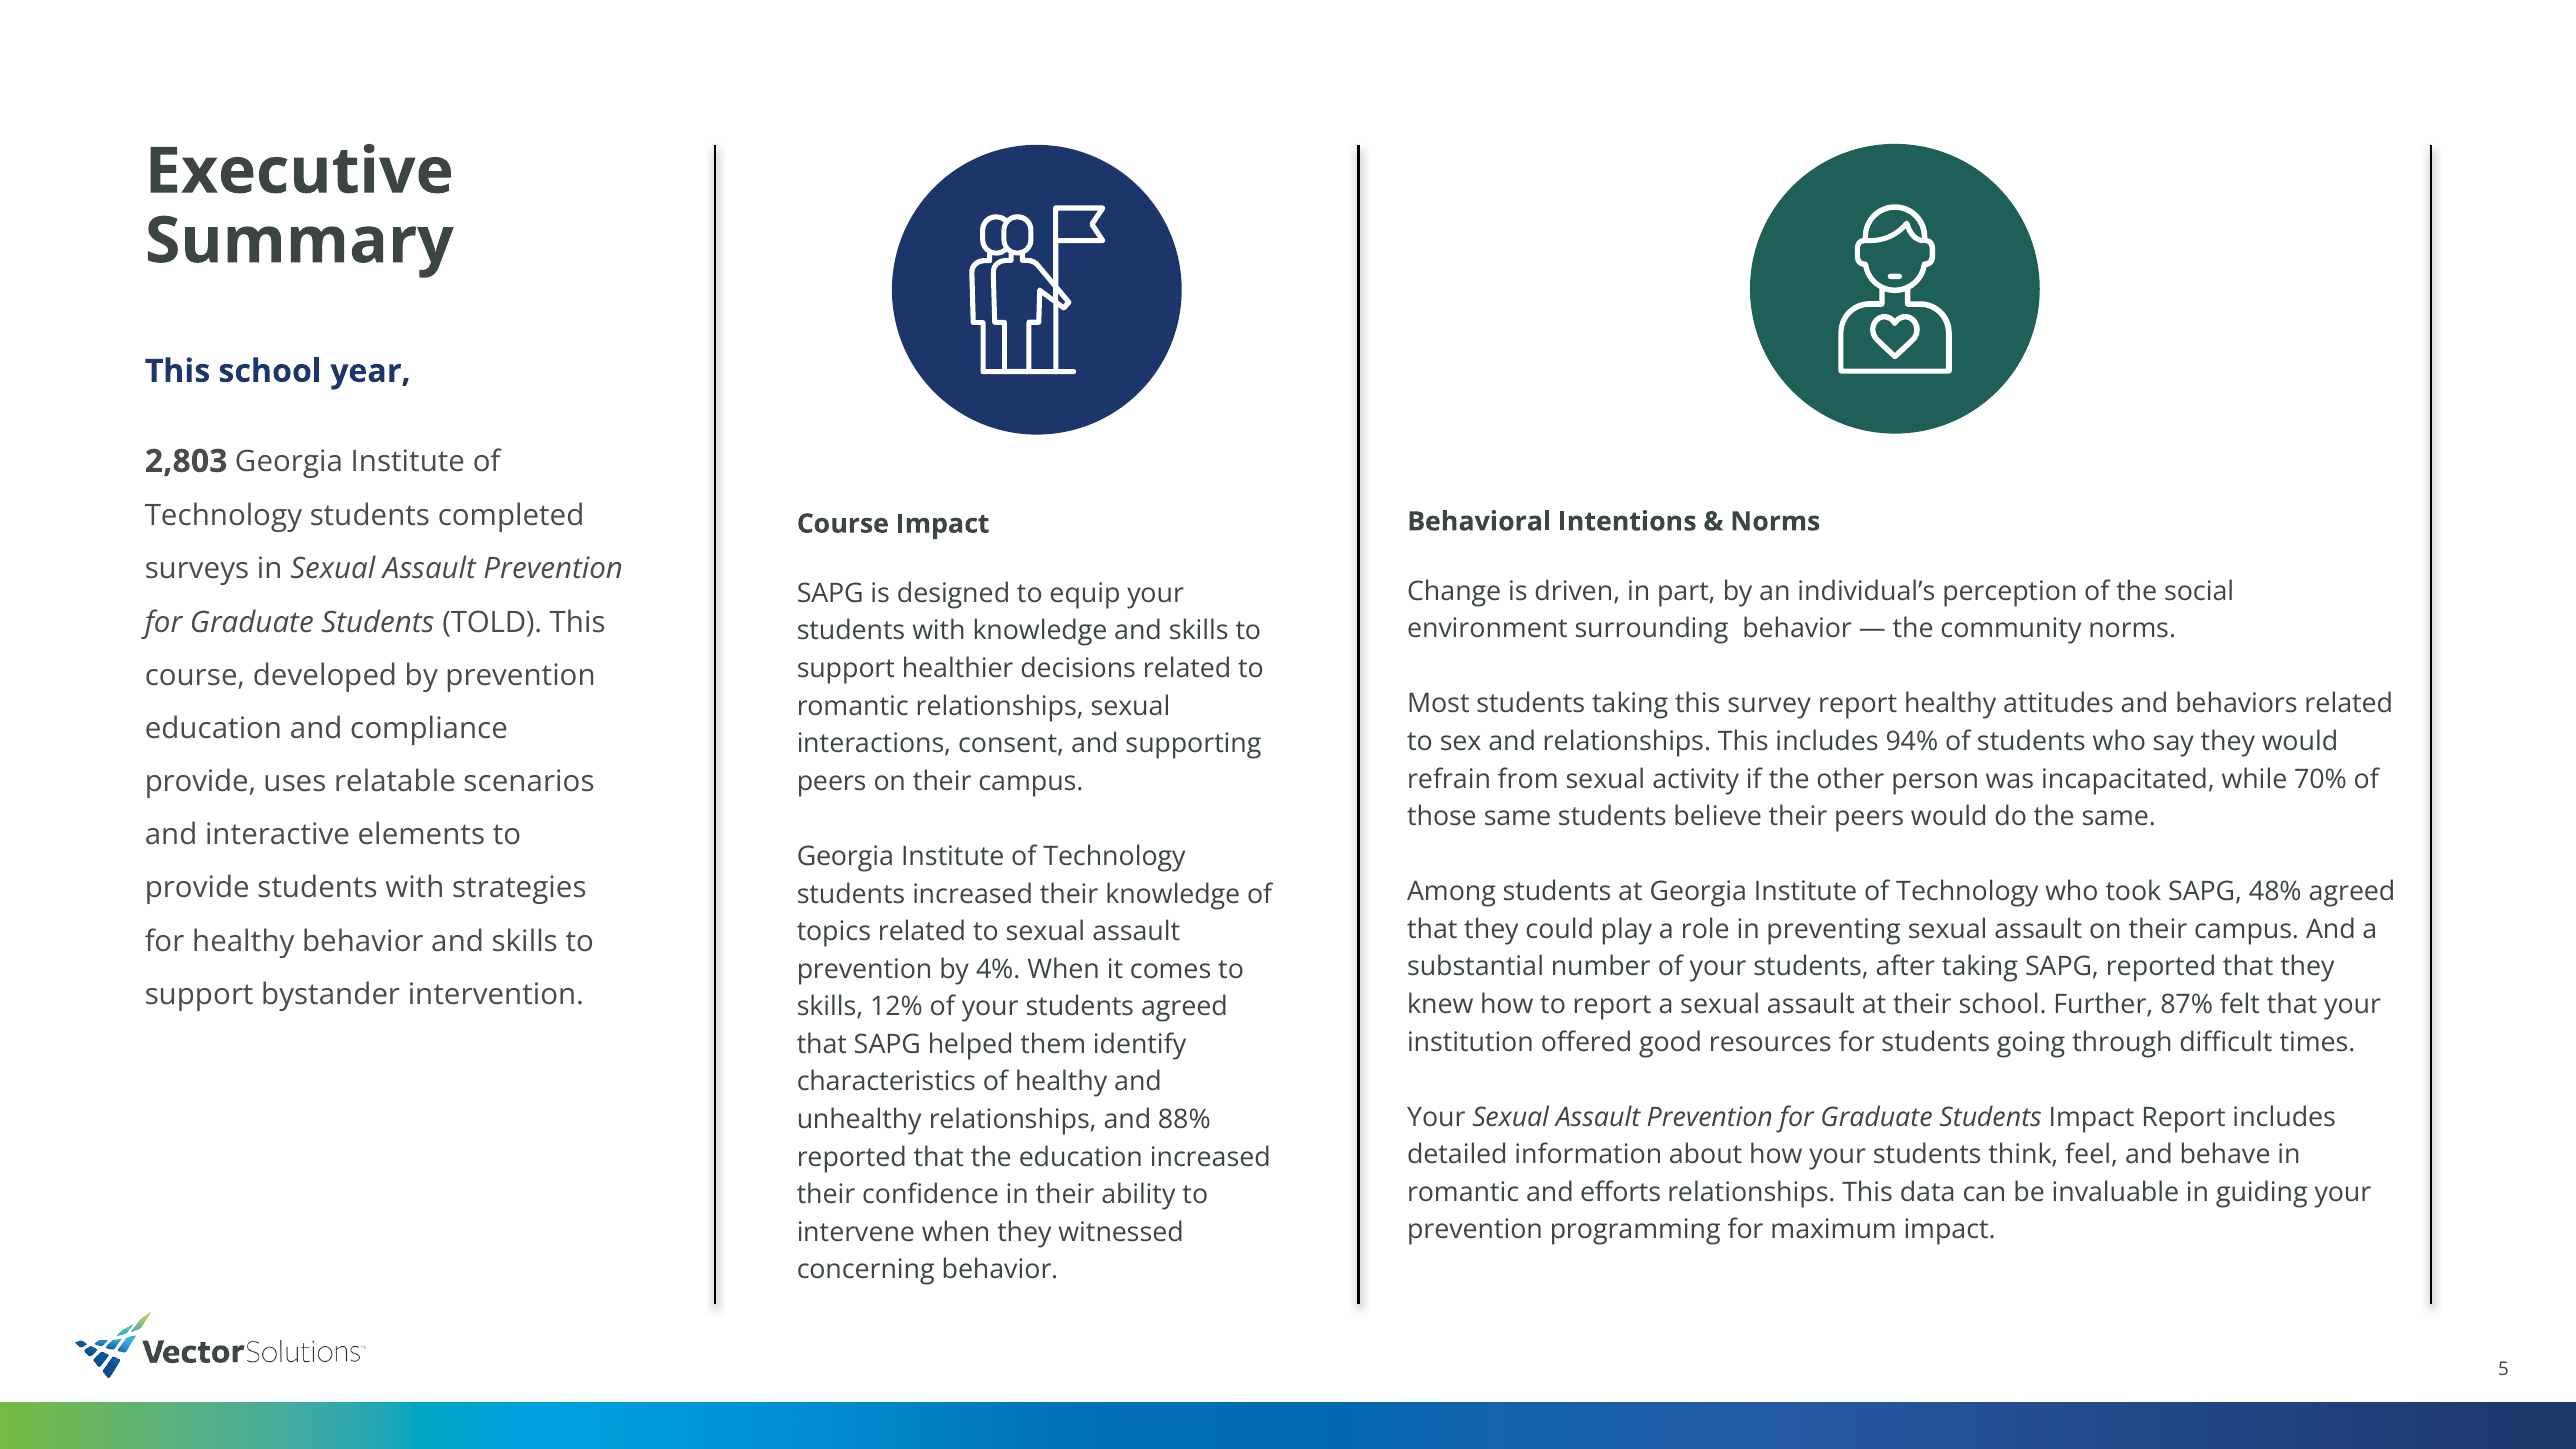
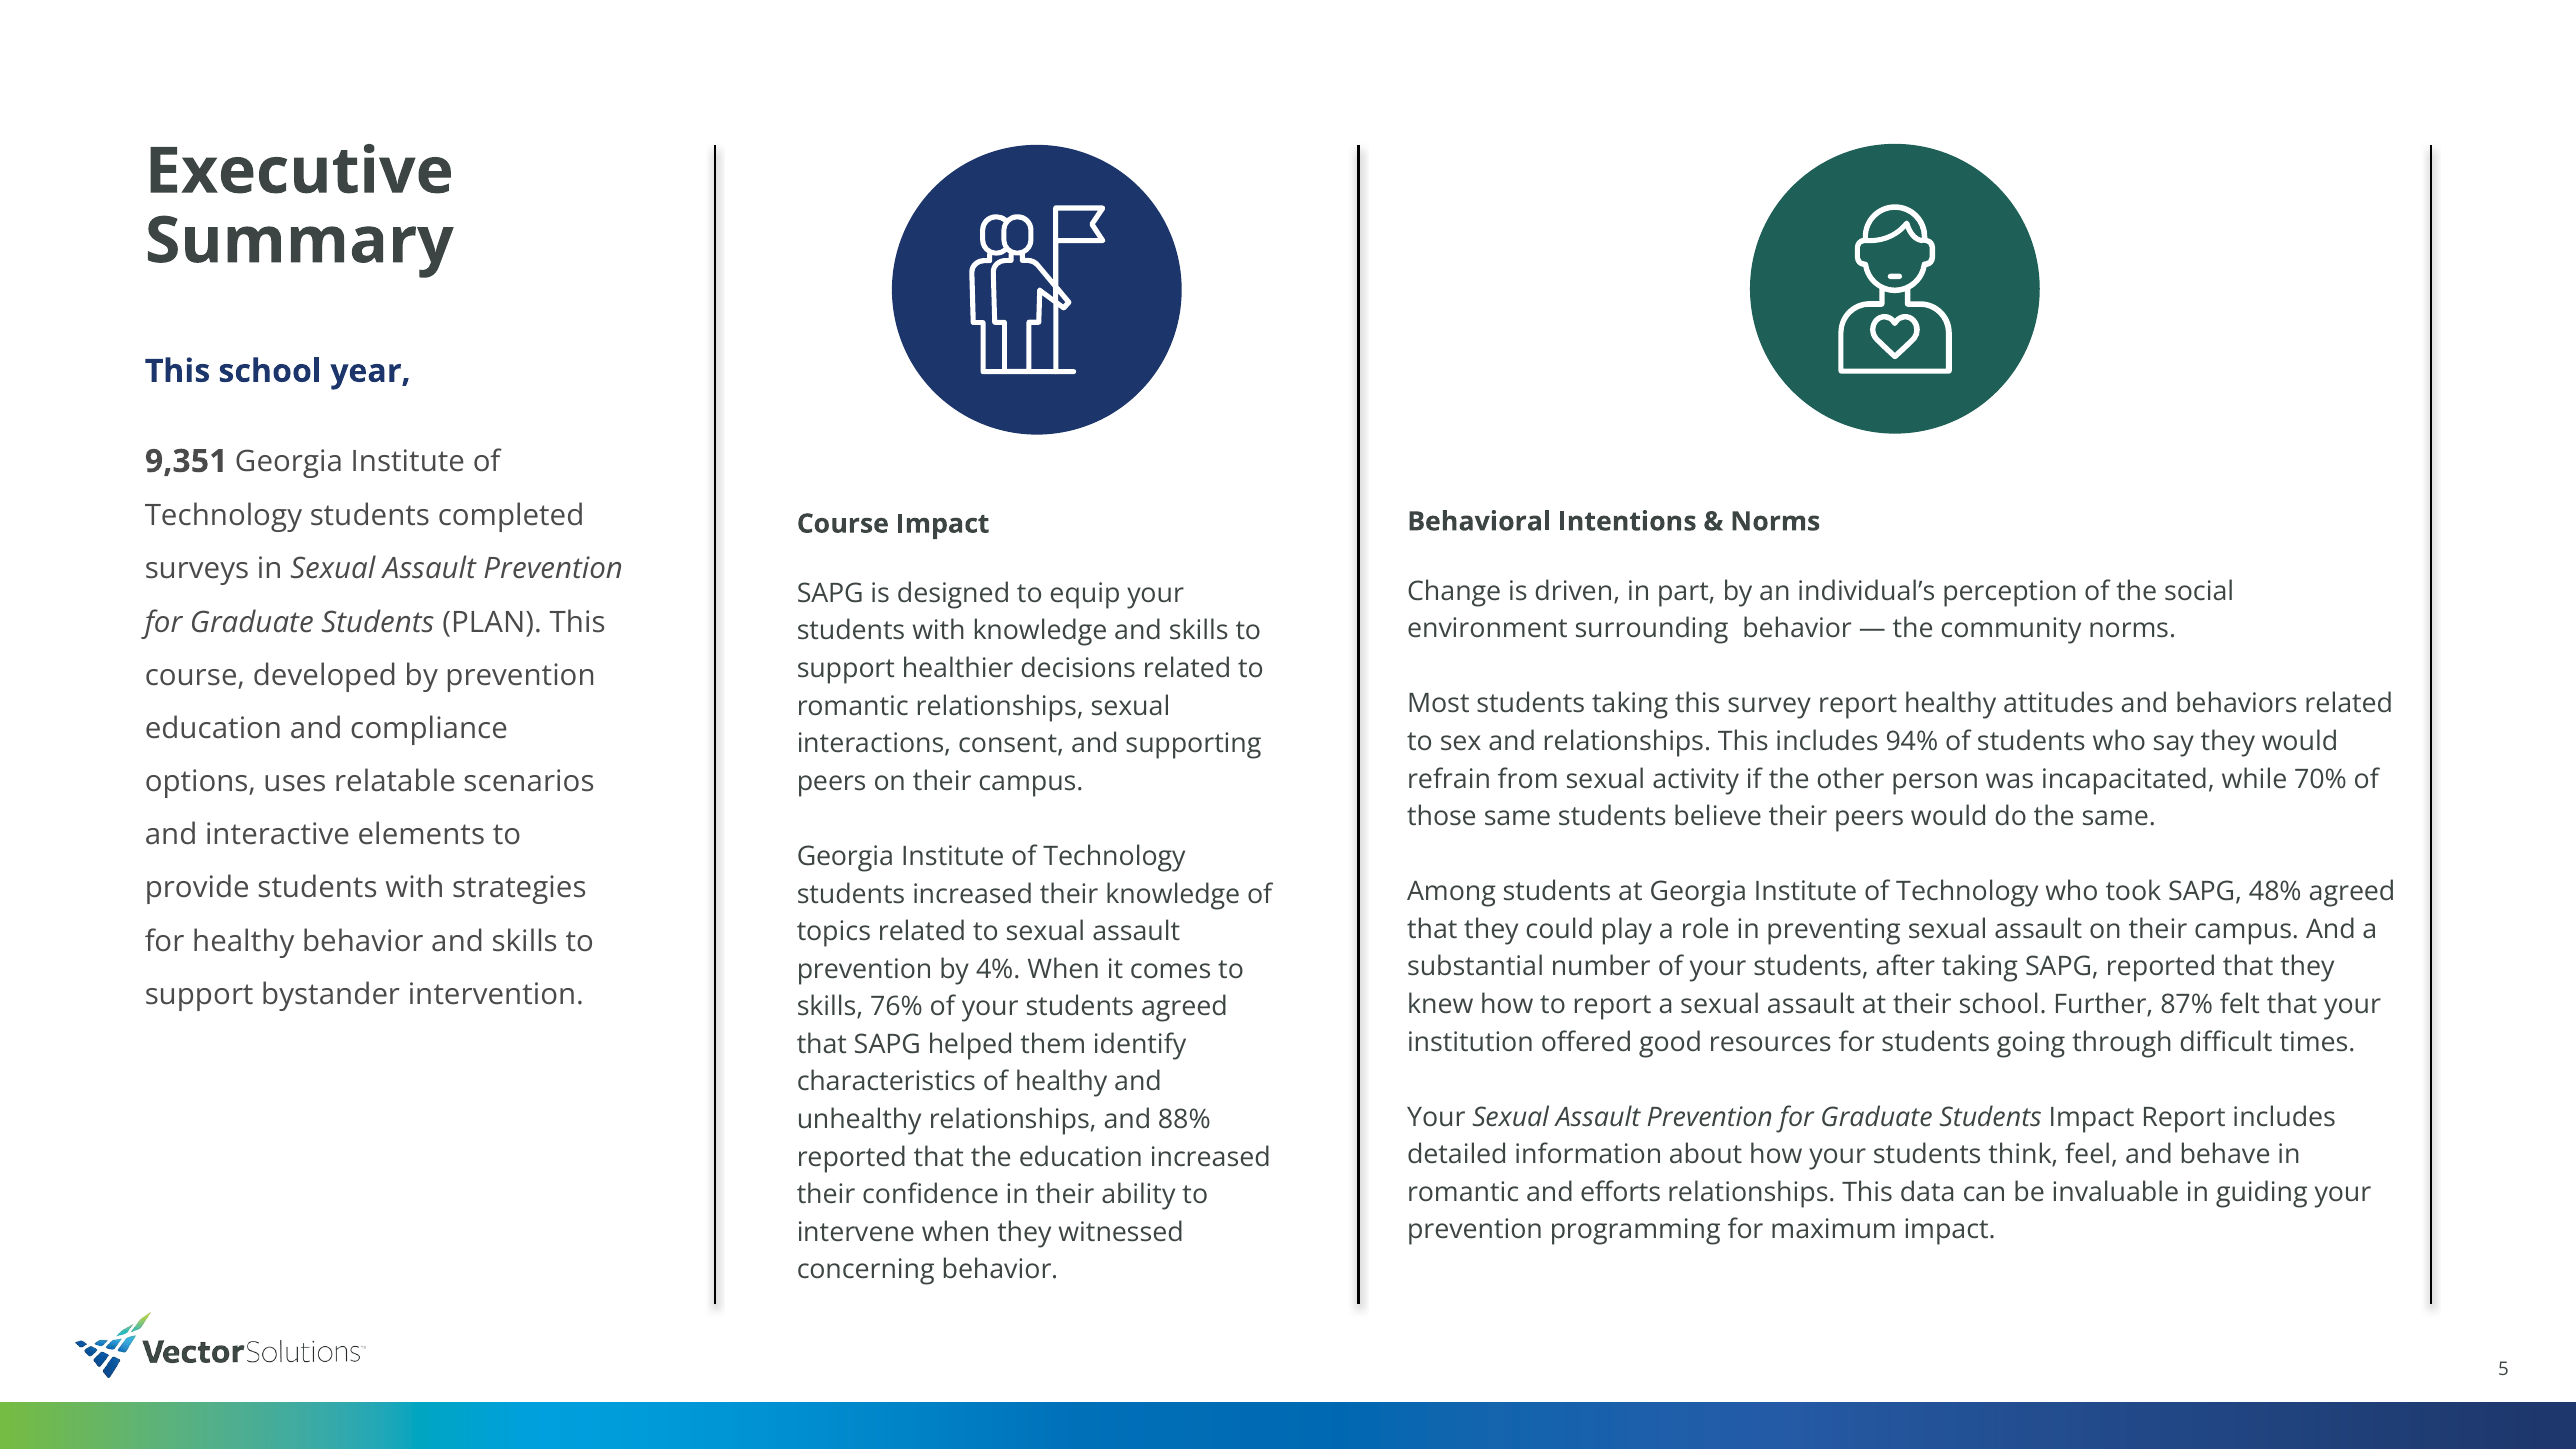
2,803: 2,803 -> 9,351
TOLD: TOLD -> PLAN
provide at (200, 782): provide -> options
12%: 12% -> 76%
